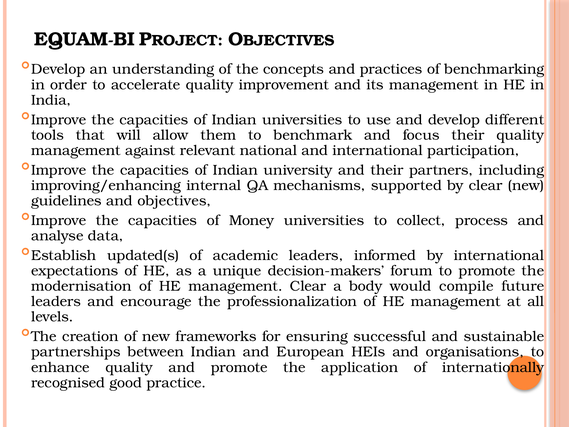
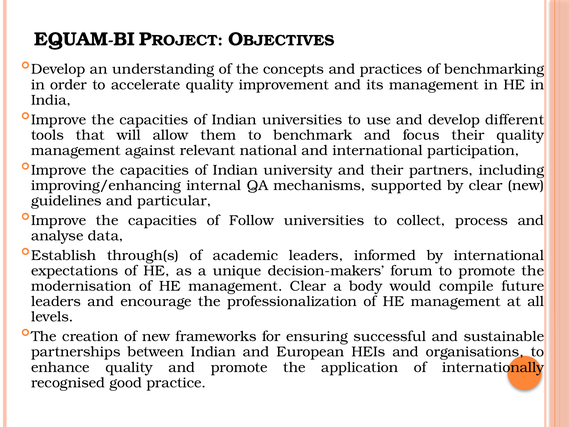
objectives: objectives -> particular
Money: Money -> Follow
updated(s: updated(s -> through(s
